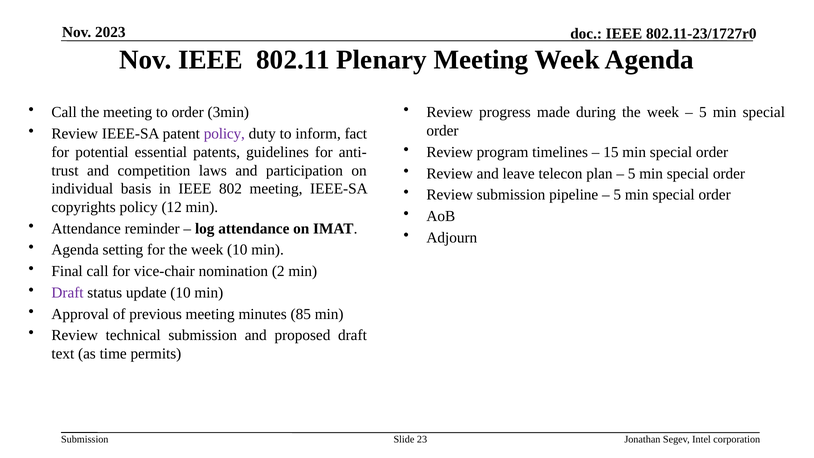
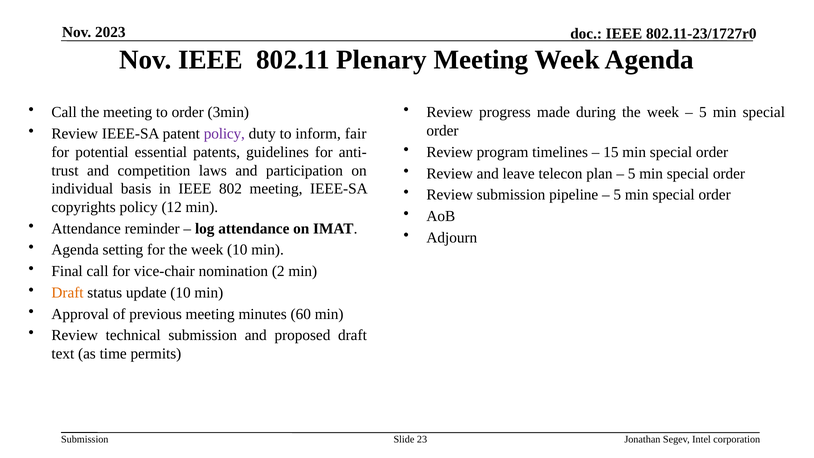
fact: fact -> fair
Draft at (68, 293) colour: purple -> orange
85: 85 -> 60
